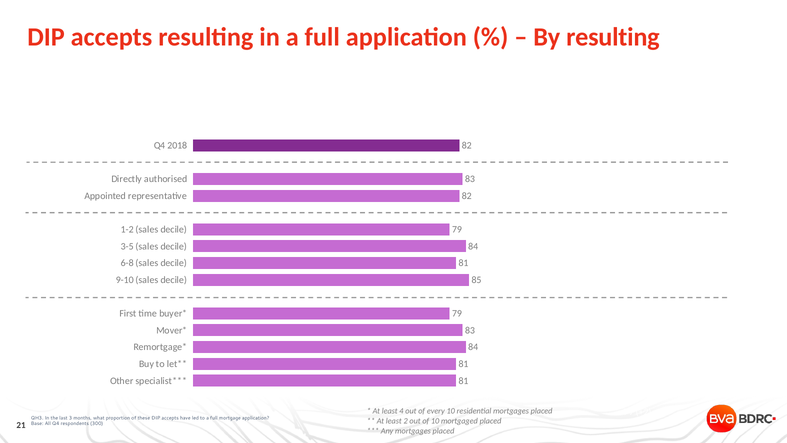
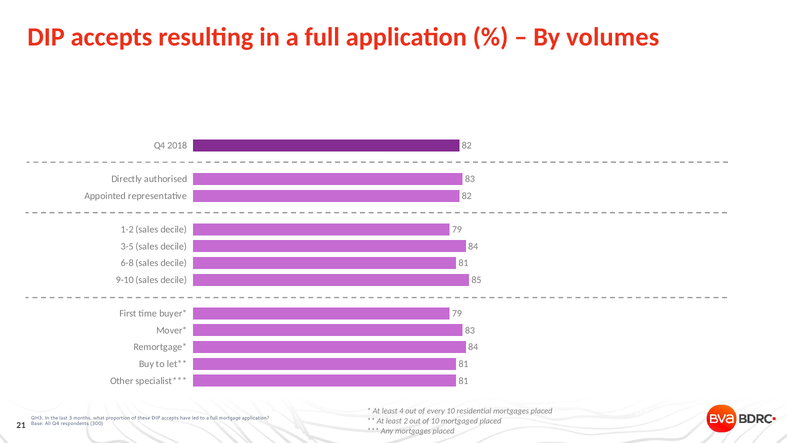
By resulting: resulting -> volumes
